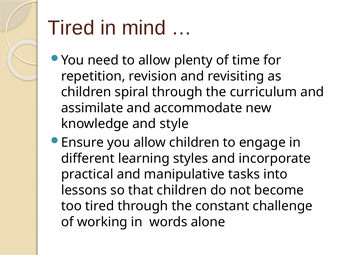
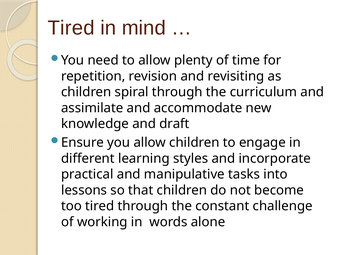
style: style -> draft
